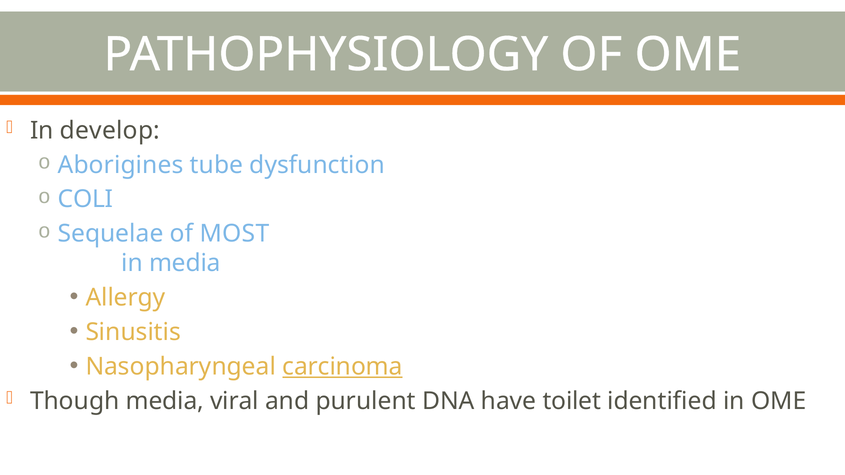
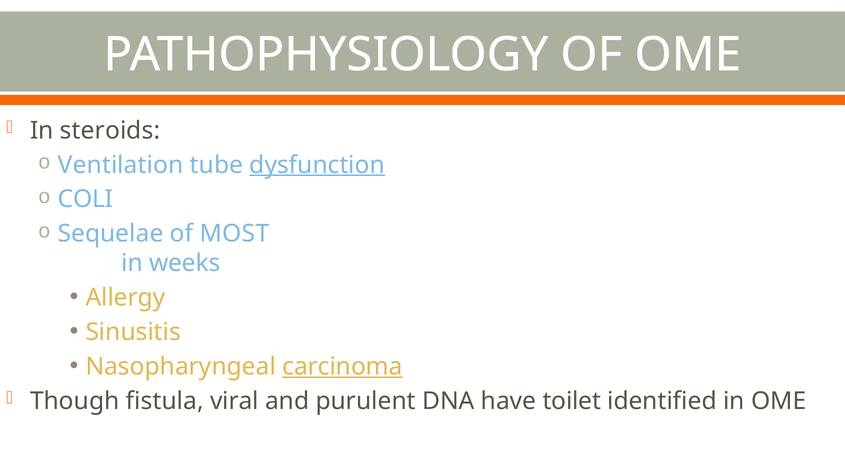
develop: develop -> steroids
Aborigines: Aborigines -> Ventilation
dysfunction underline: none -> present
in media: media -> weeks
Though media: media -> fistula
